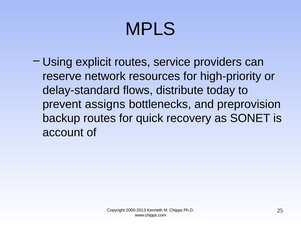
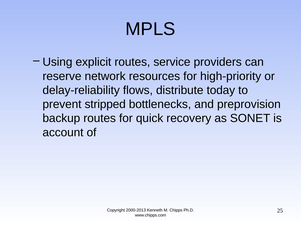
delay-standard: delay-standard -> delay-reliability
assigns: assigns -> stripped
